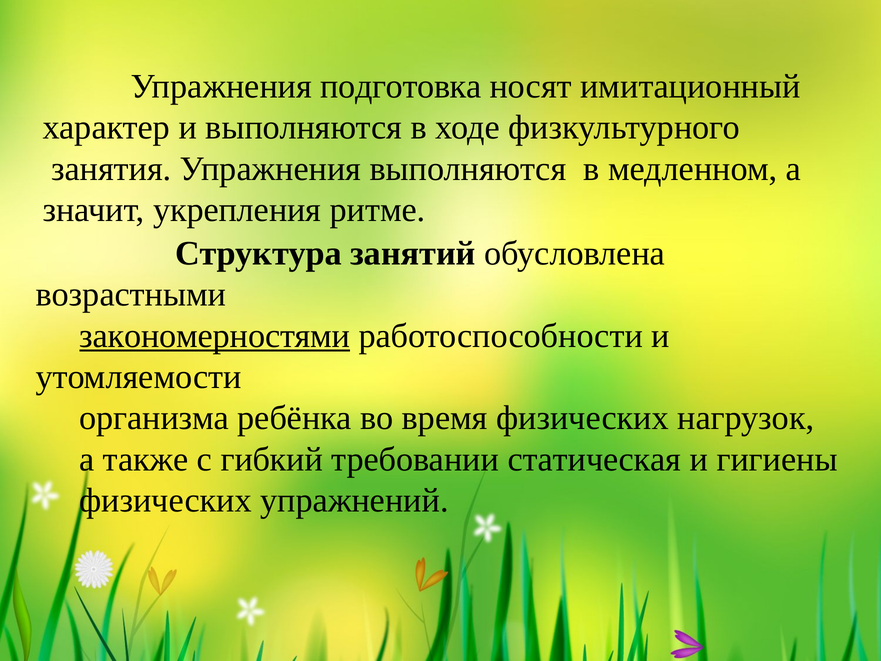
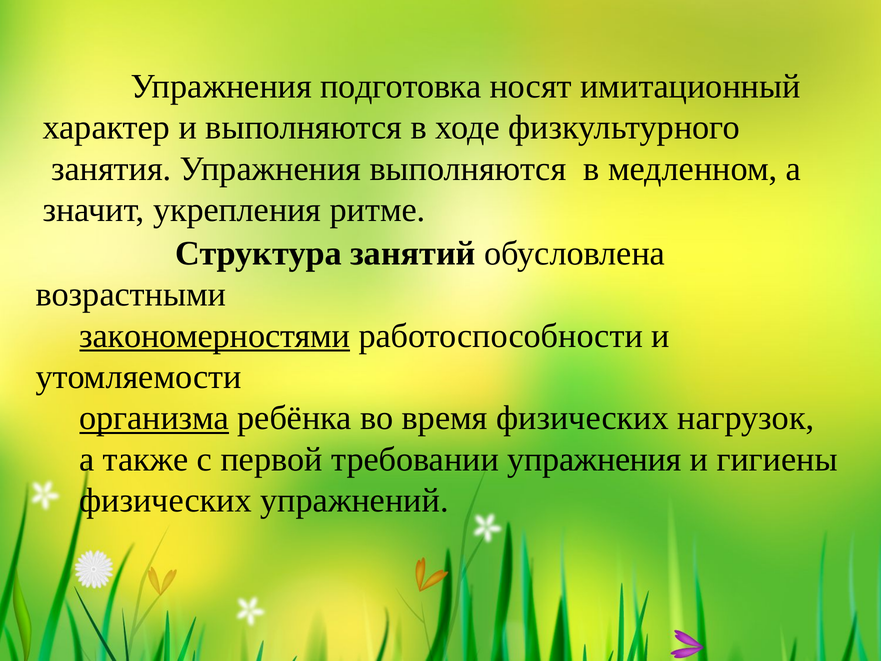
организма underline: none -> present
гибкий: гибкий -> первой
требовании статическая: статическая -> упражнения
